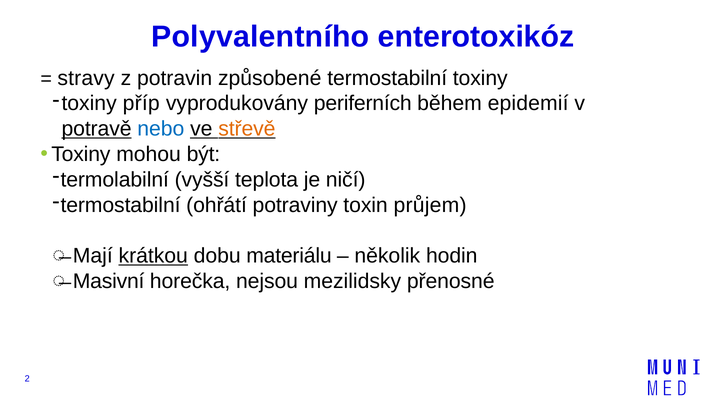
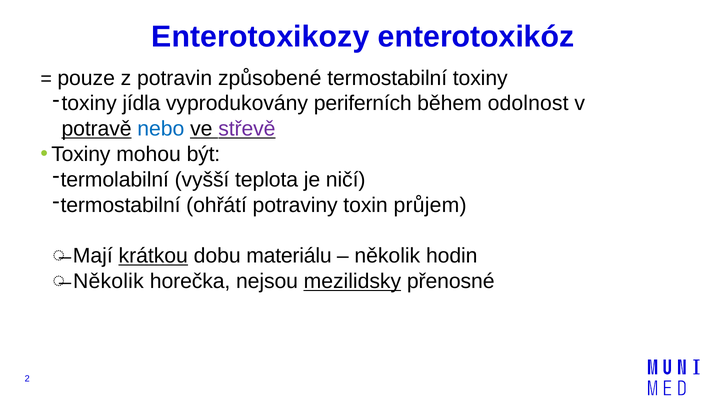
Polyvalentního: Polyvalentního -> Enterotoxikozy
stravy: stravy -> pouze
příp: příp -> jídla
epidemií: epidemií -> odolnost
střevě colour: orange -> purple
Masivní at (109, 282): Masivní -> Několik
mezilidsky underline: none -> present
